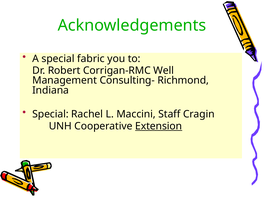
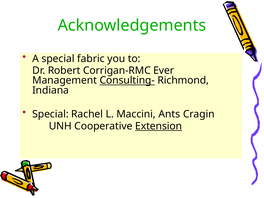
Well: Well -> Ever
Consulting- underline: none -> present
Staff: Staff -> Ants
